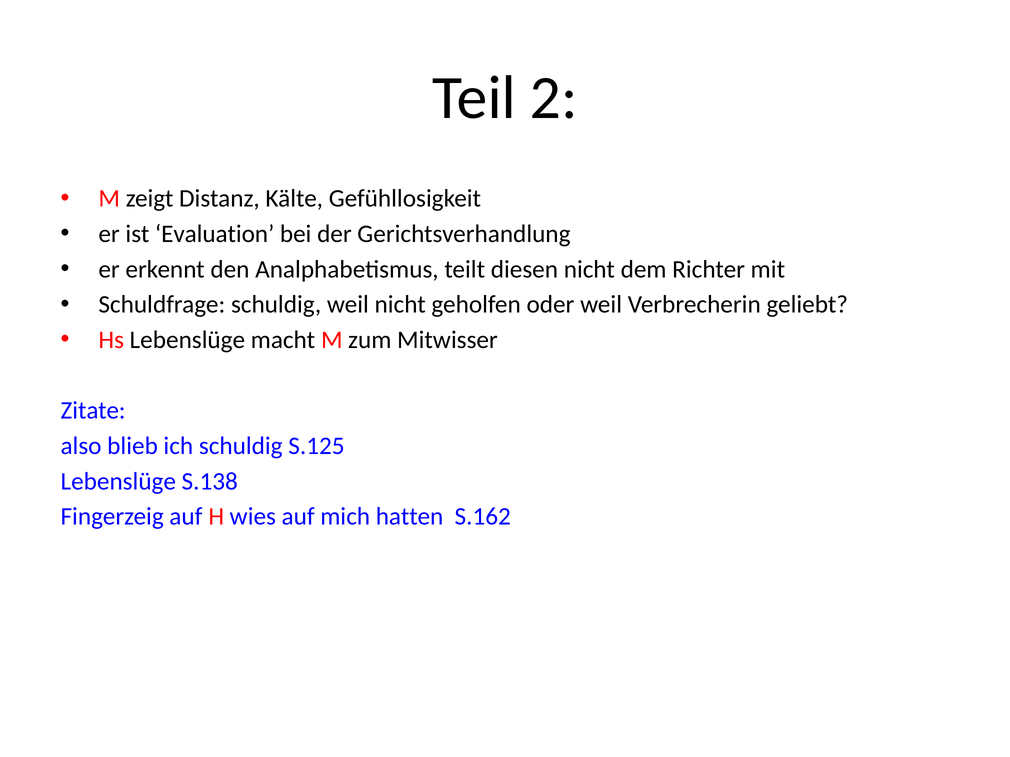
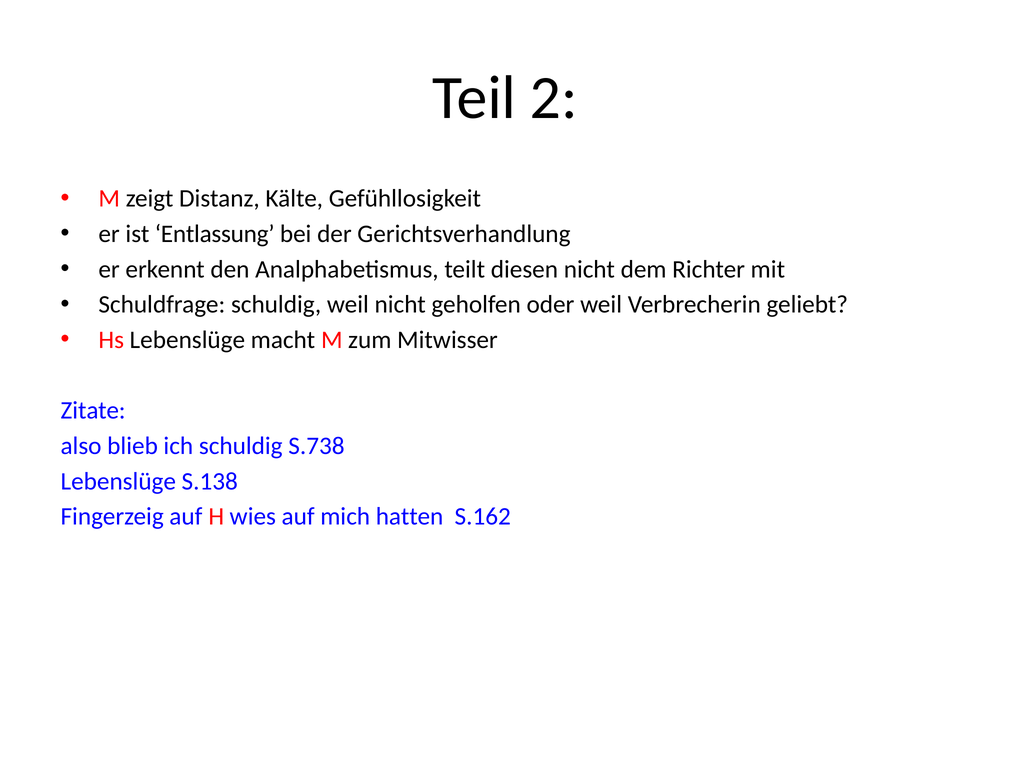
Evaluation: Evaluation -> Entlassung
S.125: S.125 -> S.738
